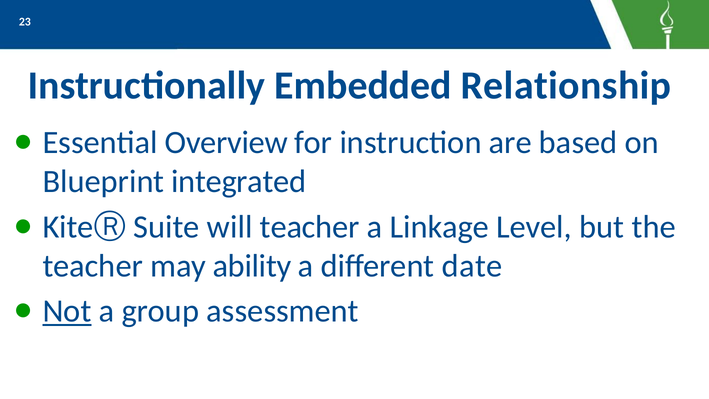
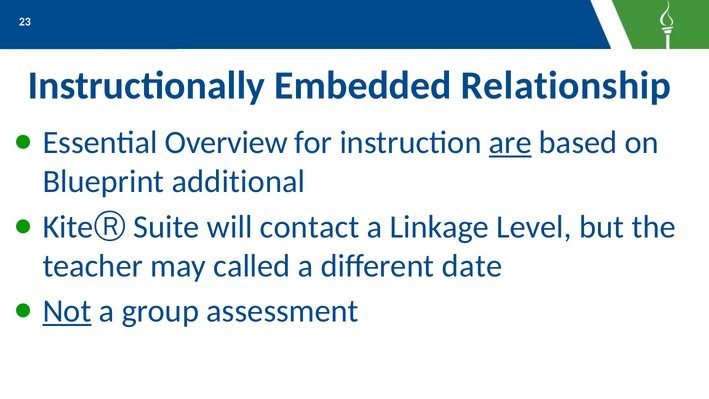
are underline: none -> present
integrated: integrated -> additional
will teacher: teacher -> contact
ability: ability -> called
